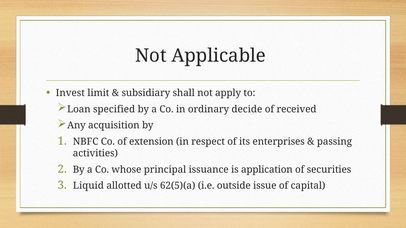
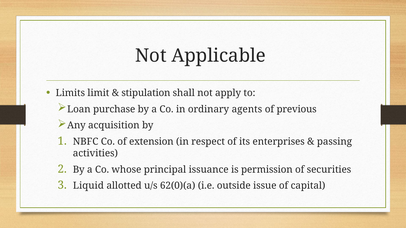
Invest: Invest -> Limits
subsidiary: subsidiary -> stipulation
specified: specified -> purchase
decide: decide -> agents
received: received -> previous
application: application -> permission
62(5)(a: 62(5)(a -> 62(0)(a
